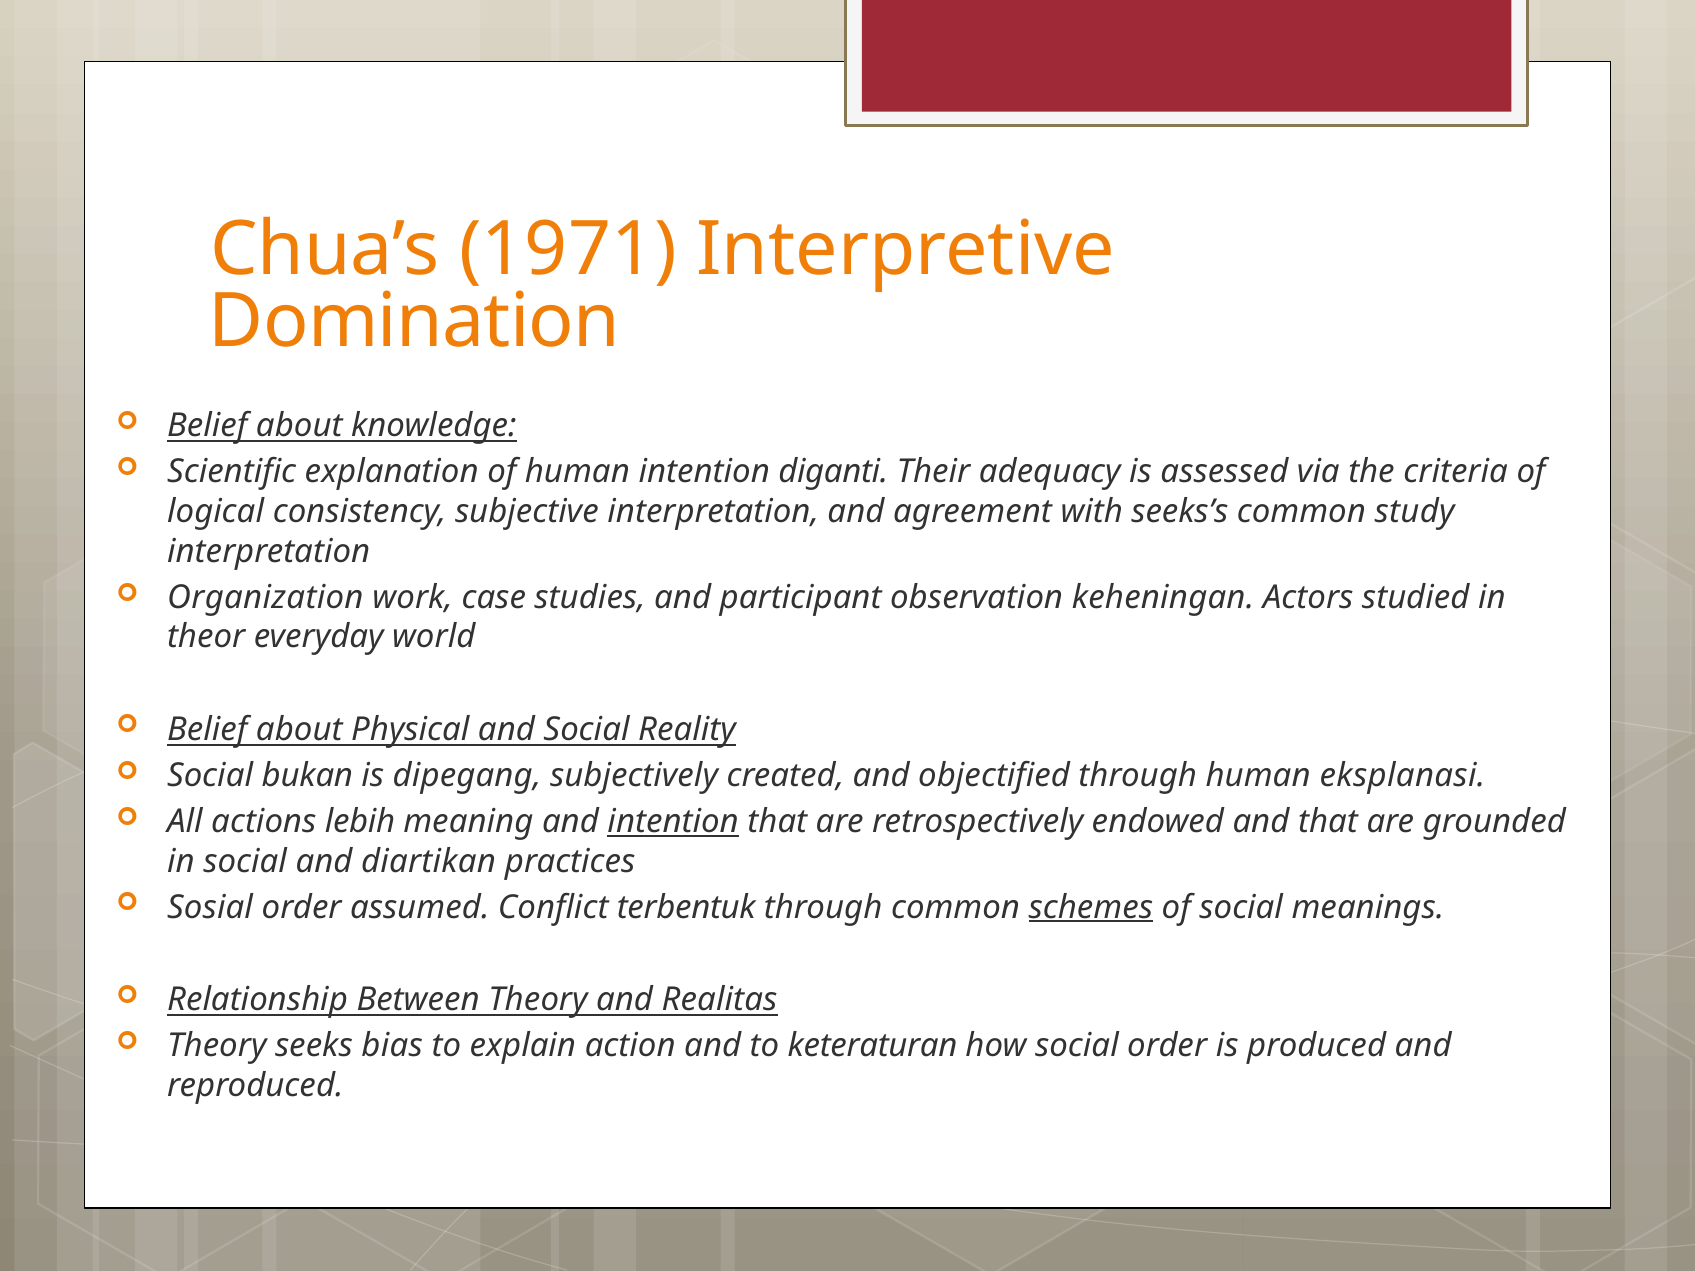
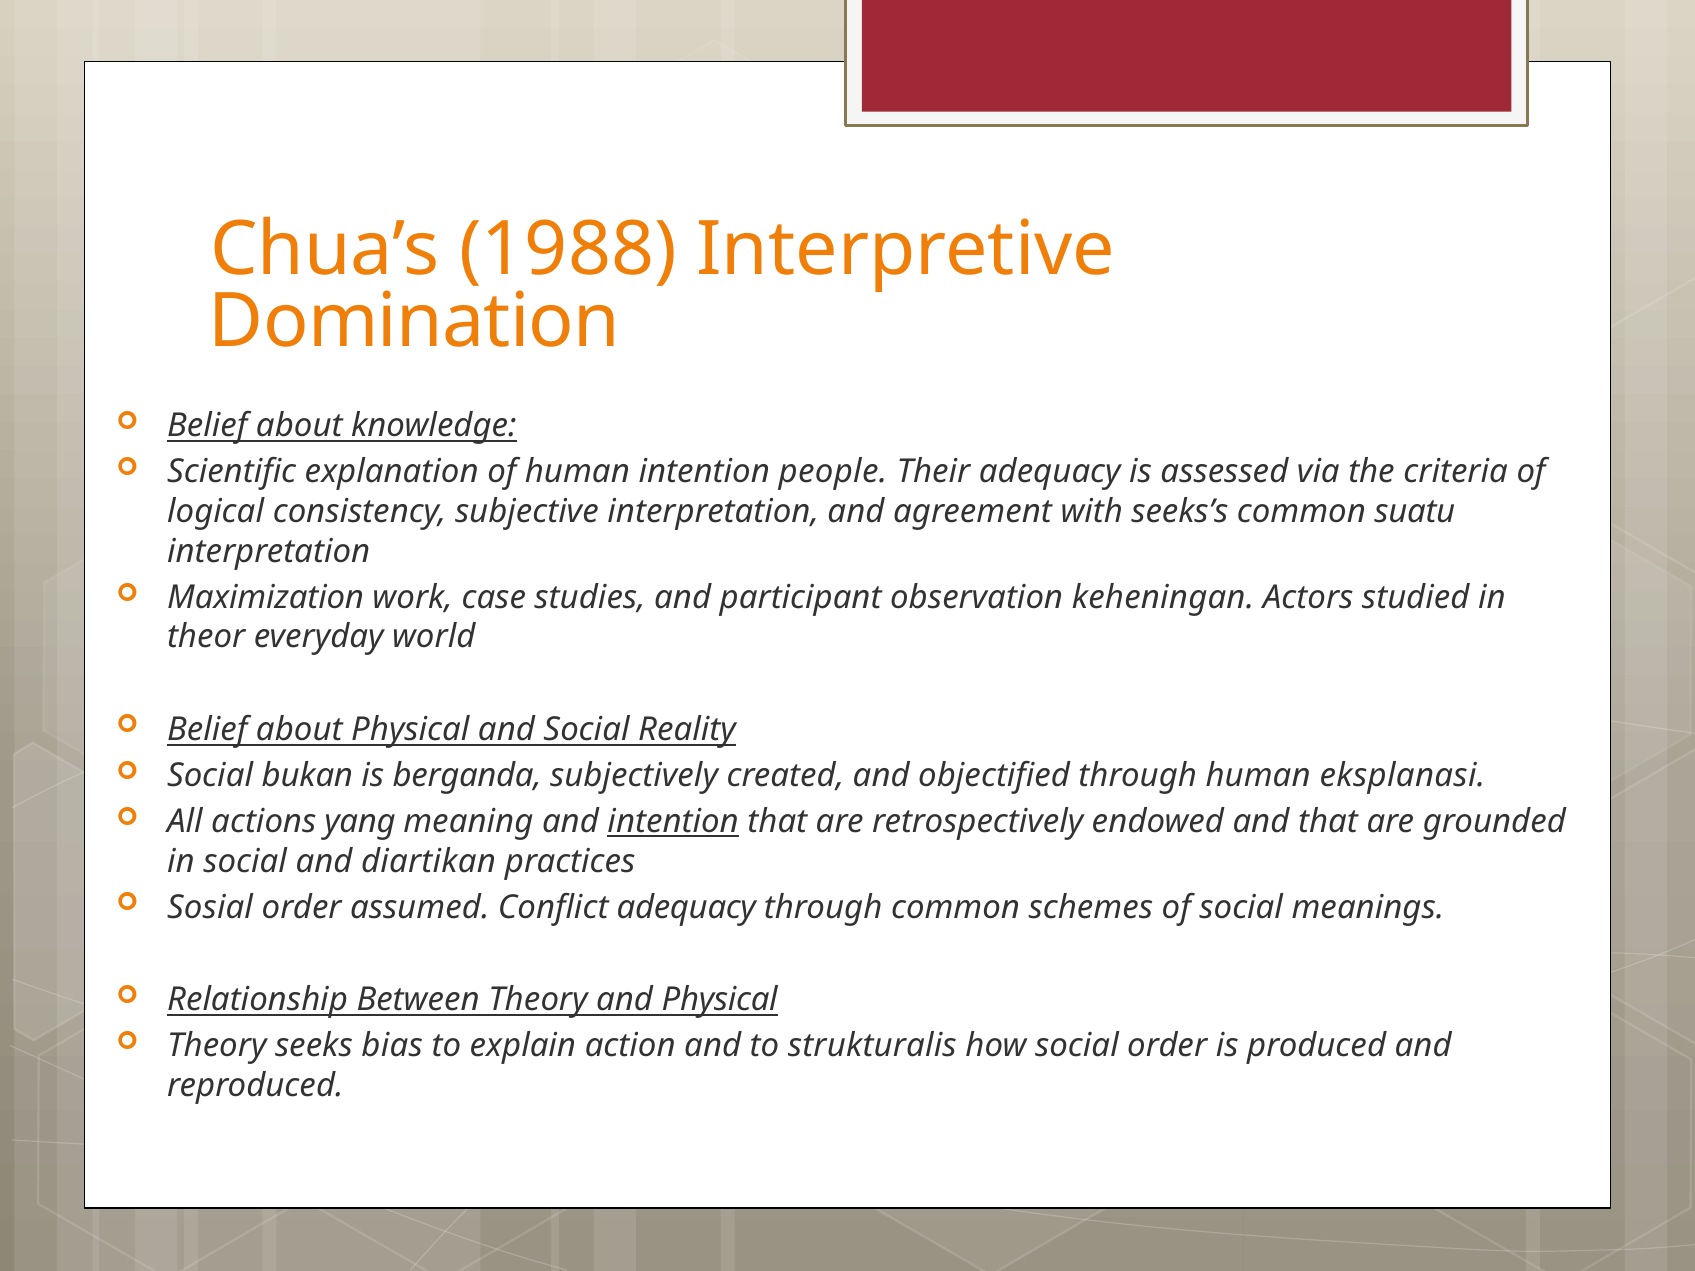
1971: 1971 -> 1988
diganti: diganti -> people
study: study -> suatu
Organization: Organization -> Maximization
dipegang: dipegang -> berganda
lebih: lebih -> yang
Conflict terbentuk: terbentuk -> adequacy
schemes underline: present -> none
and Realitas: Realitas -> Physical
keteraturan: keteraturan -> strukturalis
